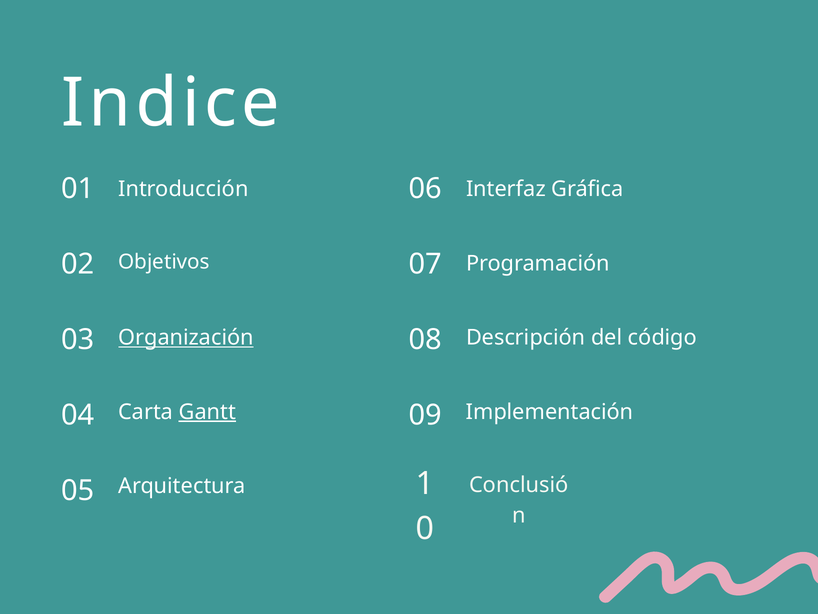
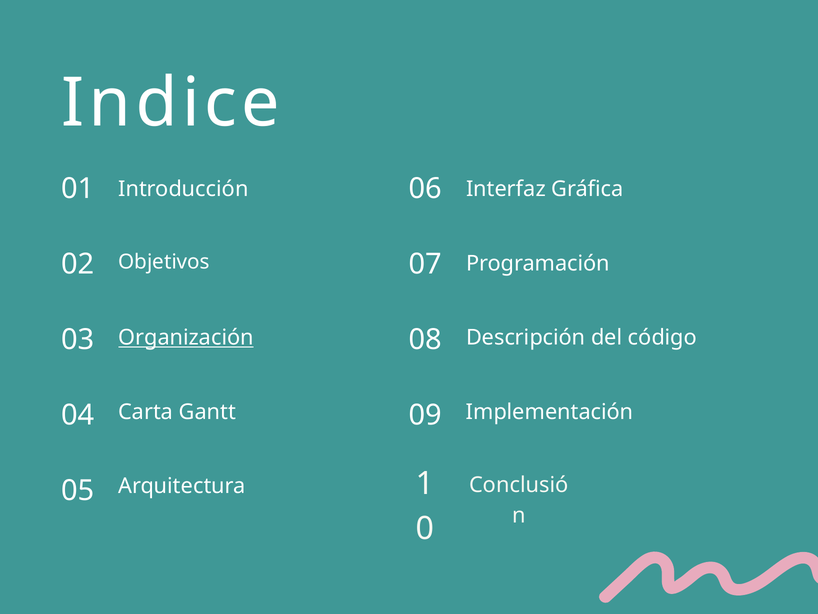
Gantt underline: present -> none
